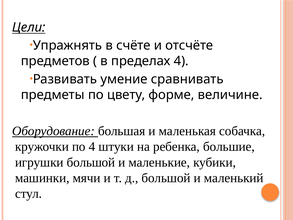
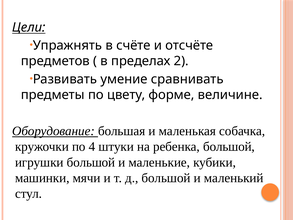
пределах 4: 4 -> 2
ребенка большие: большие -> большой
